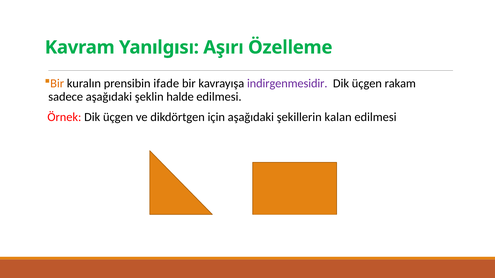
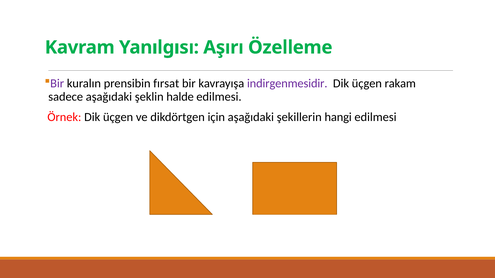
Bir at (57, 83) colour: orange -> purple
ifade: ifade -> fırsat
kalan: kalan -> hangi
